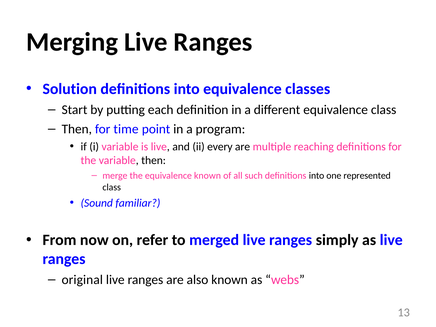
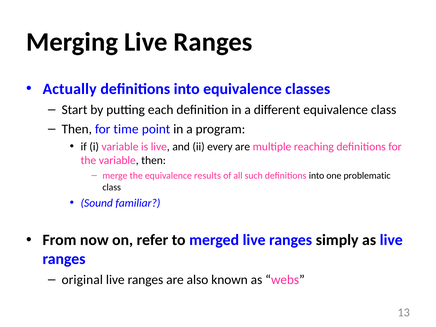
Solution: Solution -> Actually
equivalence known: known -> results
represented: represented -> problematic
